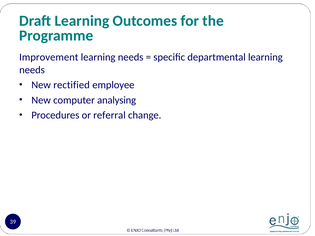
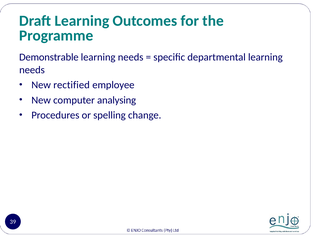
Improvement: Improvement -> Demonstrable
referral: referral -> spelling
